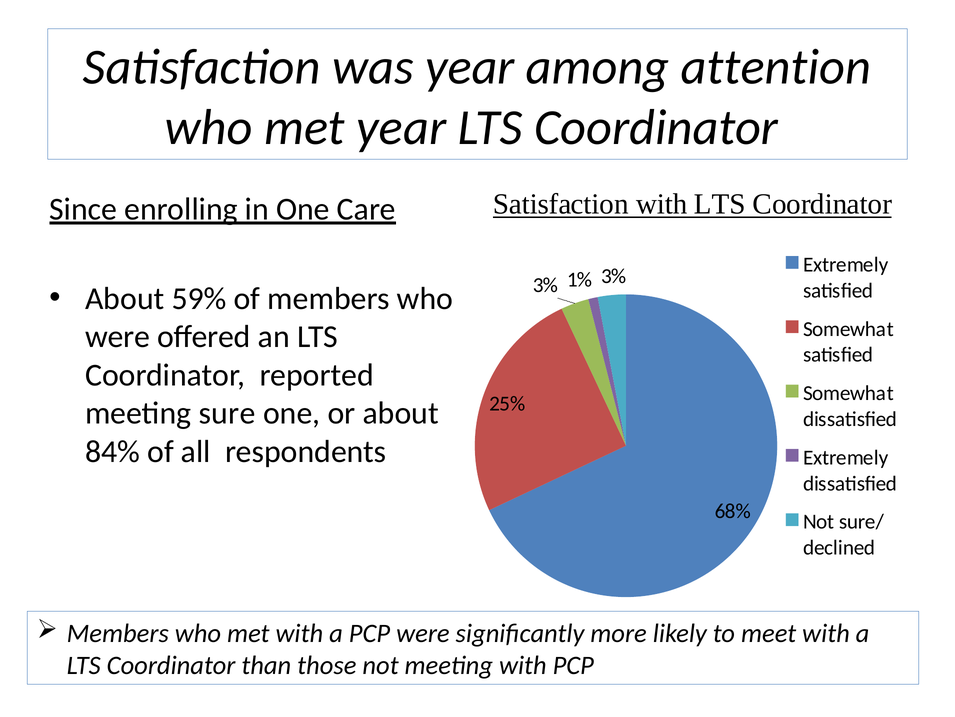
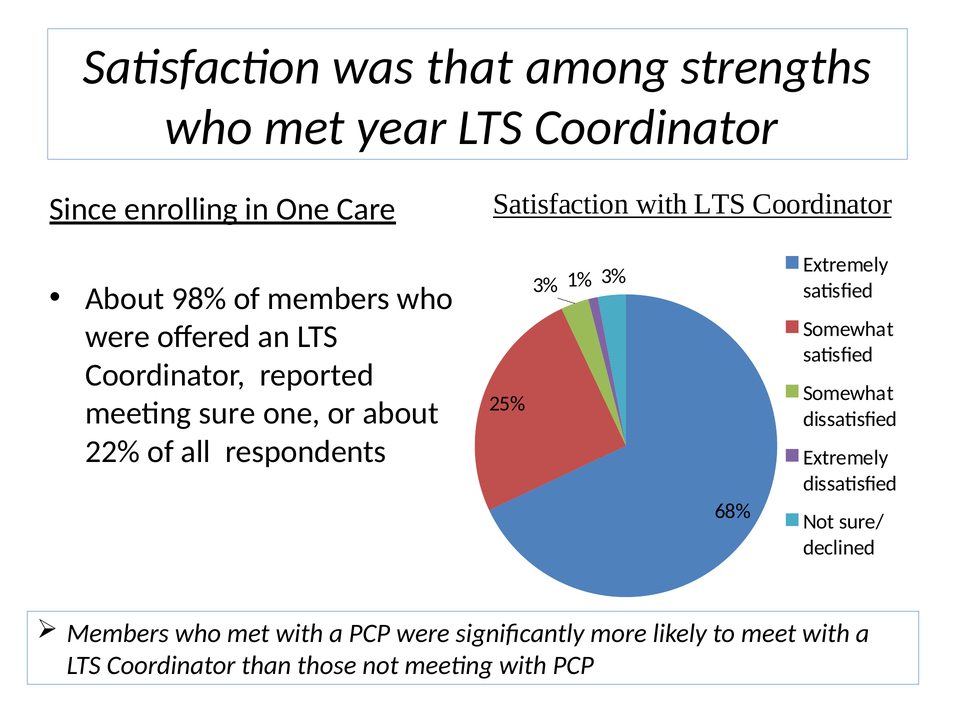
was year: year -> that
attention: attention -> strengths
59%: 59% -> 98%
84%: 84% -> 22%
